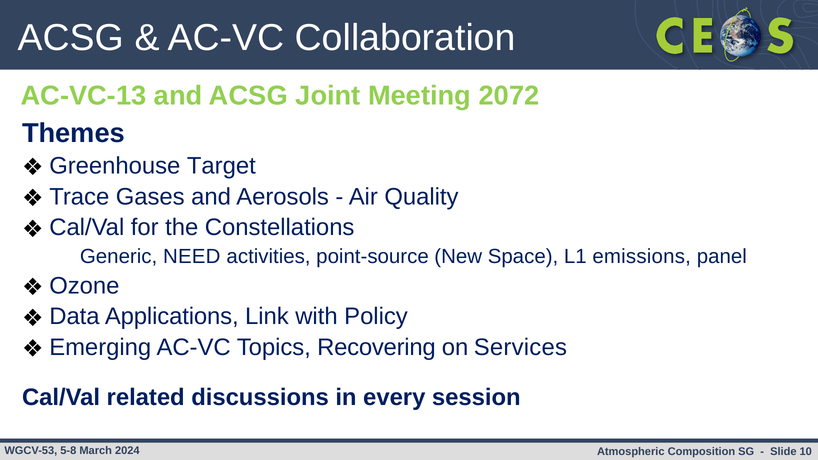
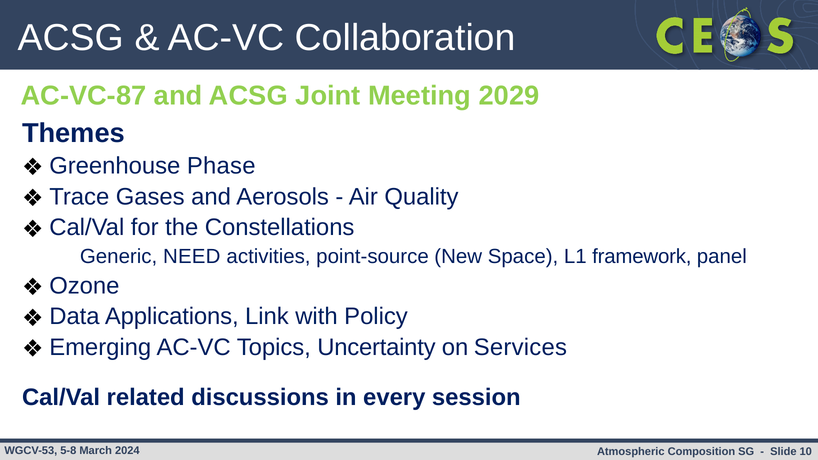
AC-VC-13: AC-VC-13 -> AC-VC-87
2072: 2072 -> 2029
Target: Target -> Phase
emissions: emissions -> framework
Recovering: Recovering -> Uncertainty
